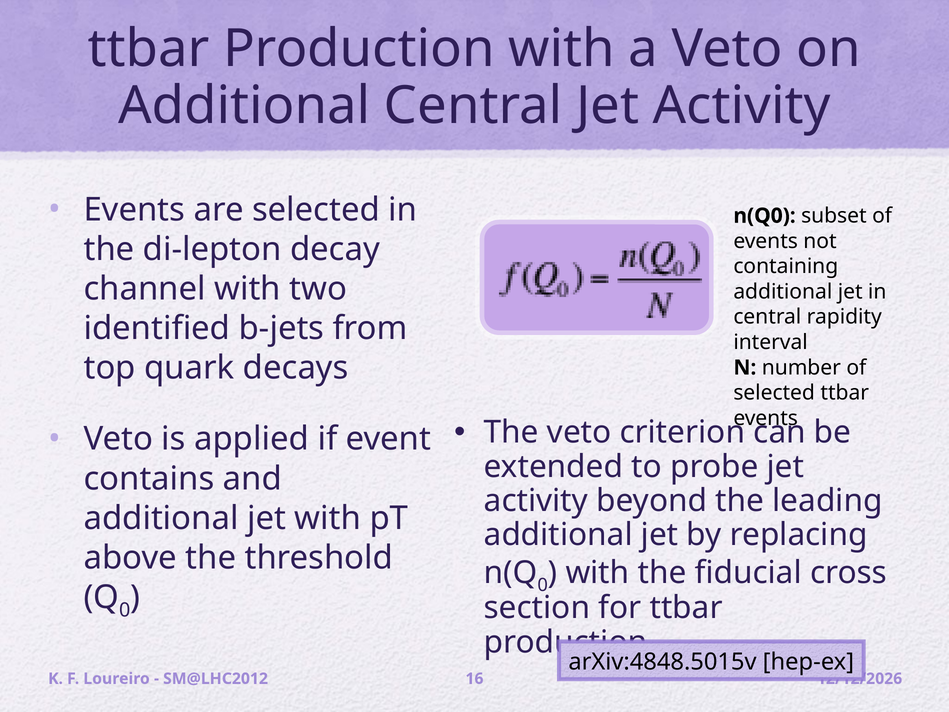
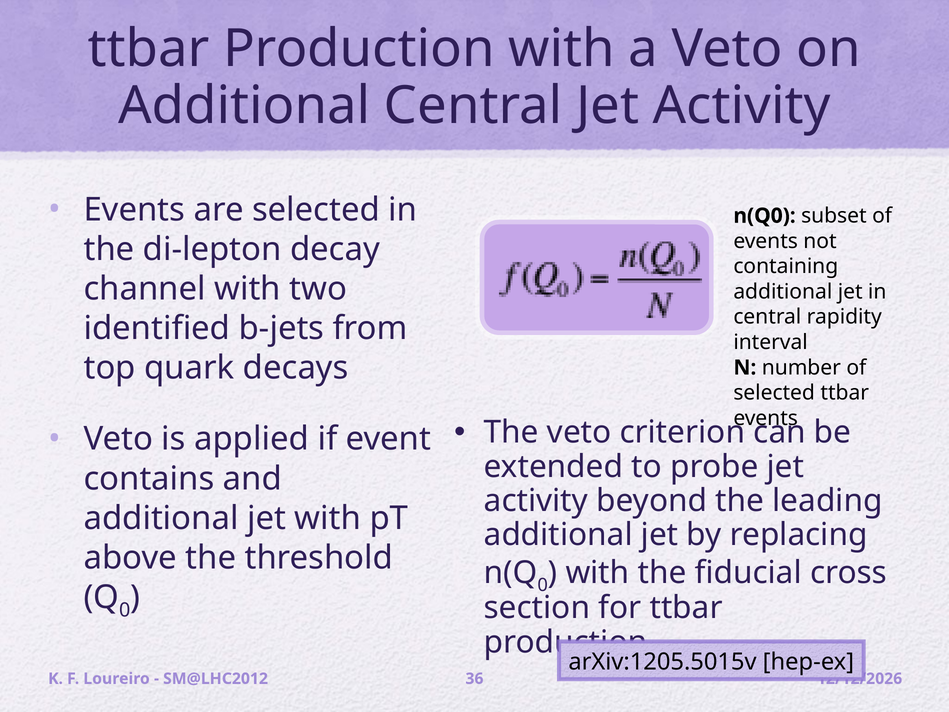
arXiv:4848.5015v: arXiv:4848.5015v -> arXiv:1205.5015v
16: 16 -> 36
